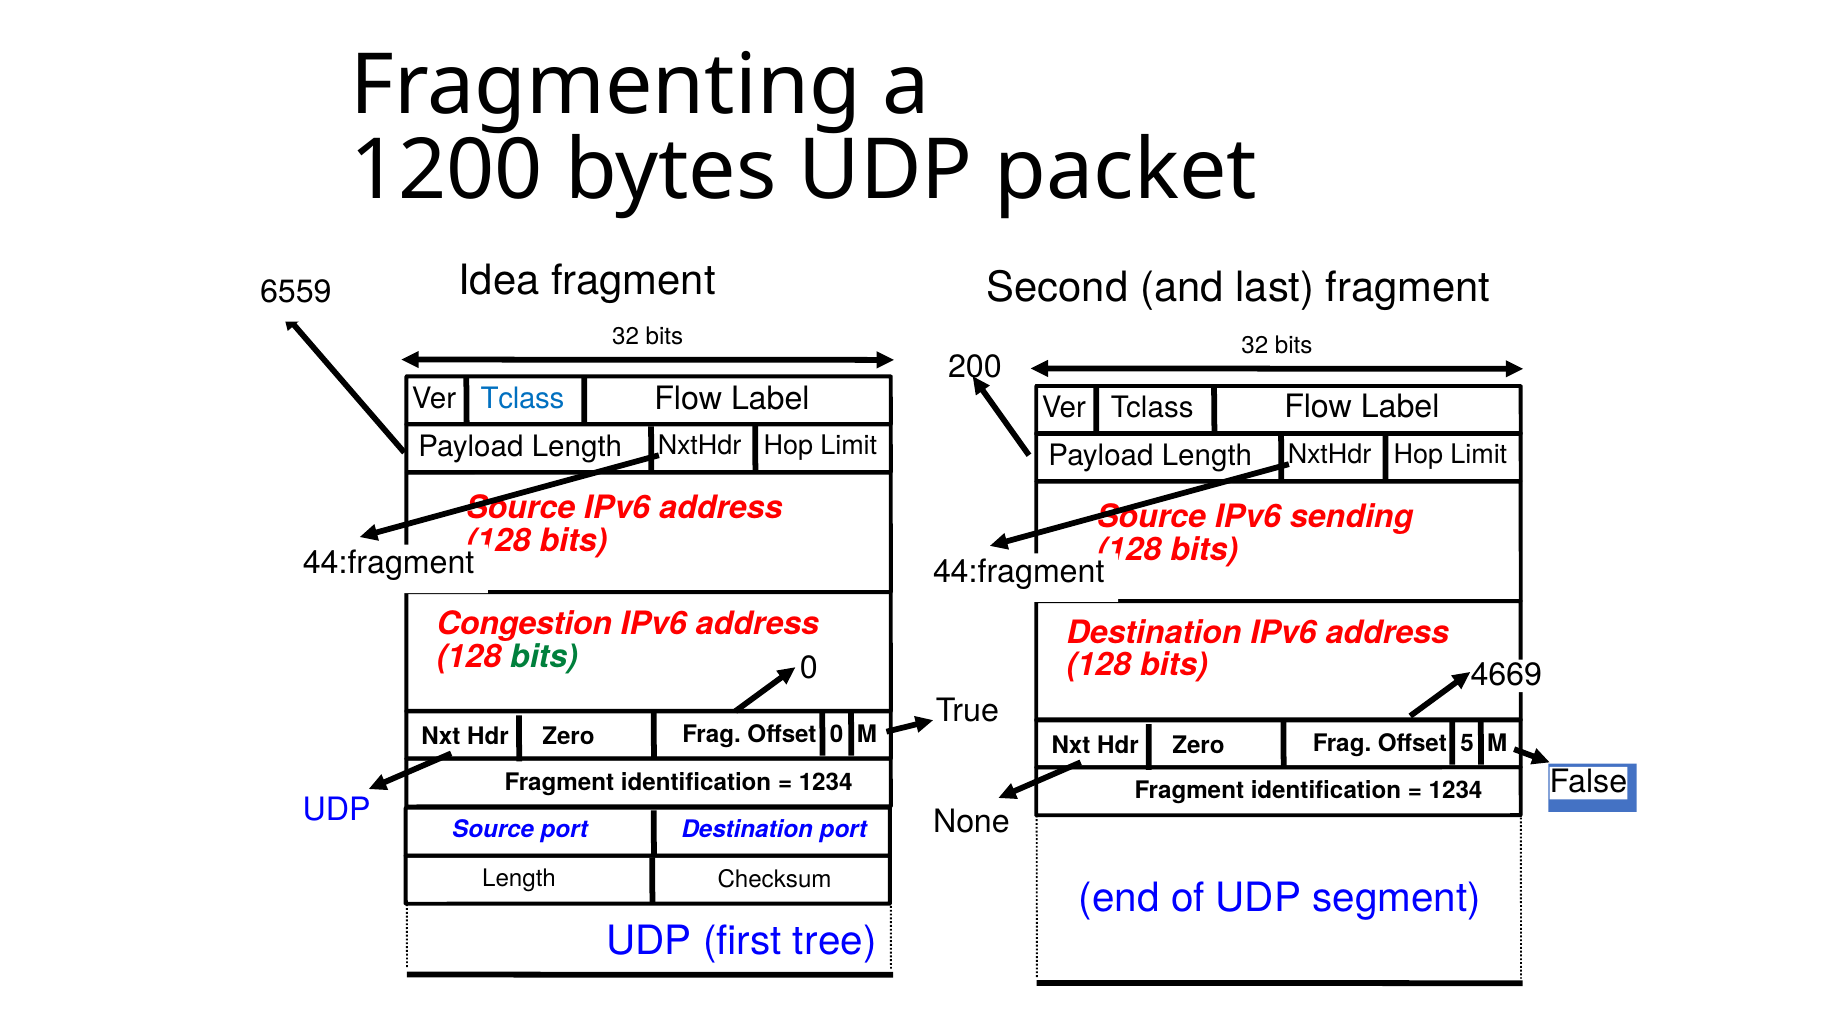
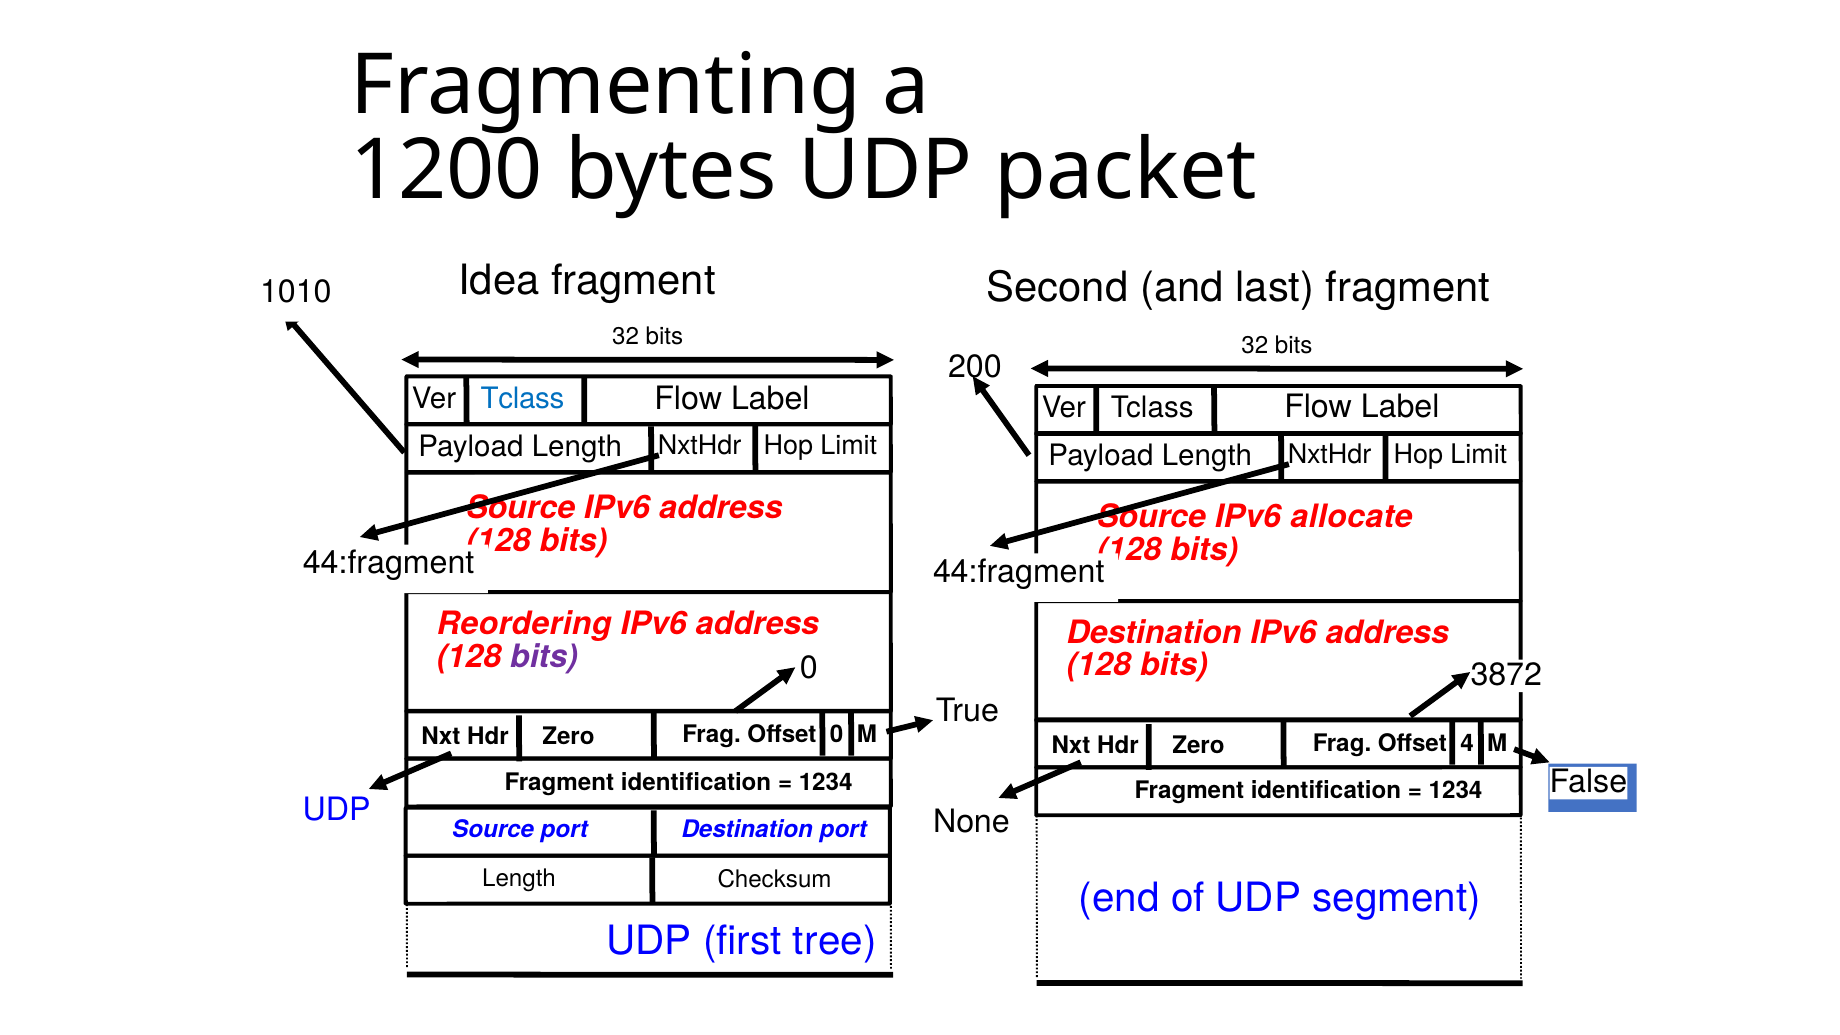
6559: 6559 -> 1010
sending: sending -> allocate
Congestion: Congestion -> Reordering
bits at (544, 656) colour: green -> purple
4669: 4669 -> 3872
5: 5 -> 4
